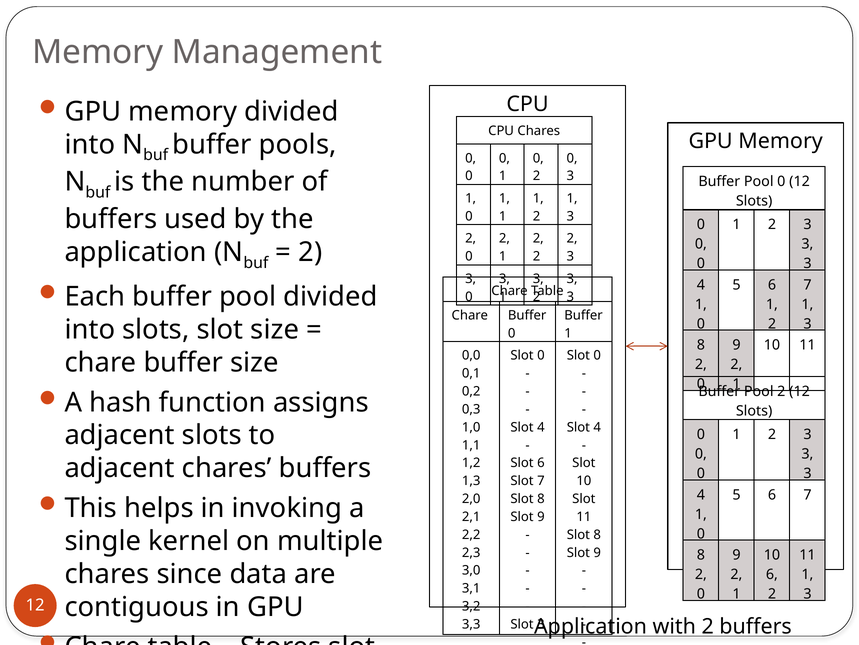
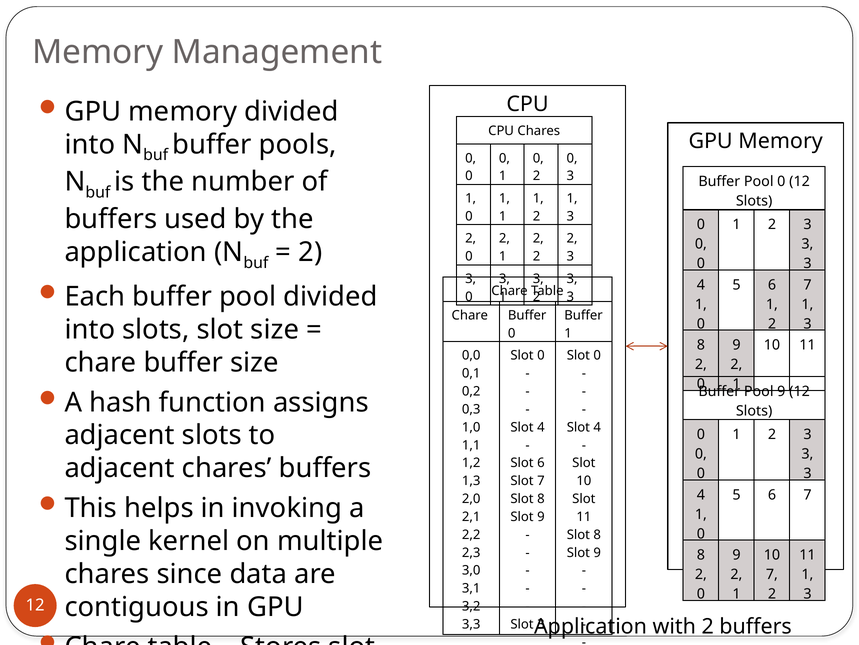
Pool 2: 2 -> 9
6 at (772, 574): 6 -> 7
